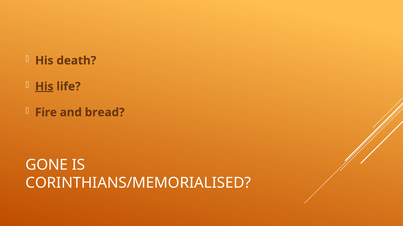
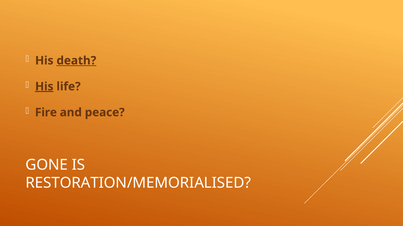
death underline: none -> present
bread: bread -> peace
CORINTHIANS/MEMORIALISED: CORINTHIANS/MEMORIALISED -> RESTORATION/MEMORIALISED
